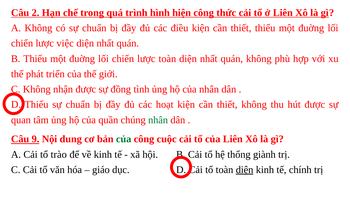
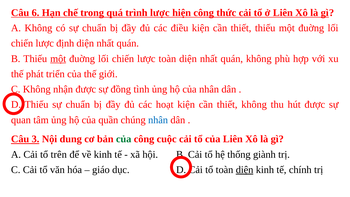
2: 2 -> 6
trình hình: hình -> lược
việc: việc -> định
một at (58, 59) underline: none -> present
nhân at (158, 120) colour: green -> blue
9: 9 -> 3
trào: trào -> trên
